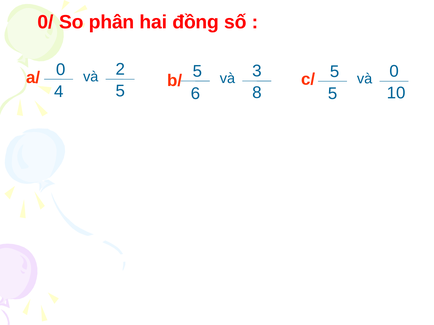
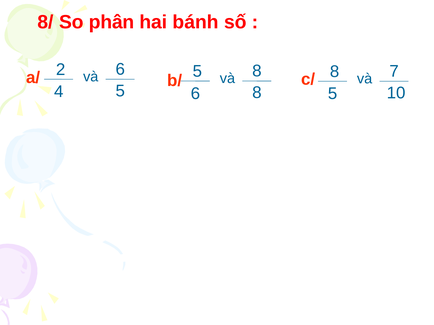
0/: 0/ -> 8/
đồng: đồng -> bánh
a/ 0: 0 -> 2
và 2: 2 -> 6
c/ 5: 5 -> 8
và 3: 3 -> 8
và 0: 0 -> 7
